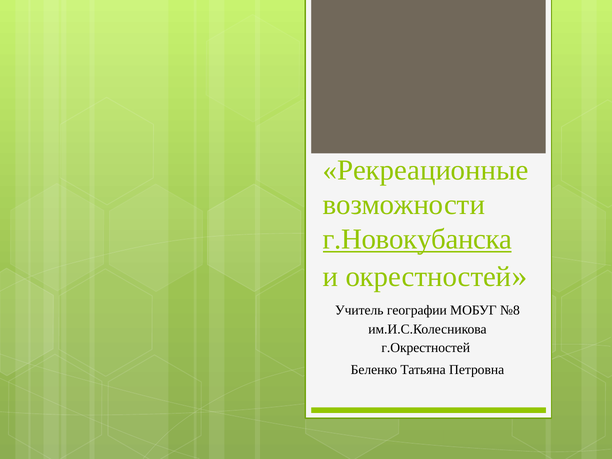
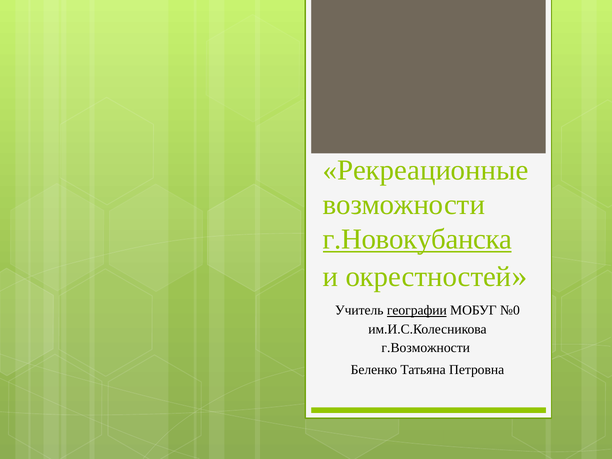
географии underline: none -> present
№8: №8 -> №0
г.Окрестностей: г.Окрестностей -> г.Возможности
